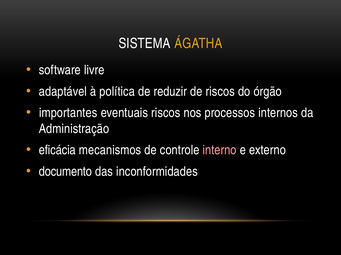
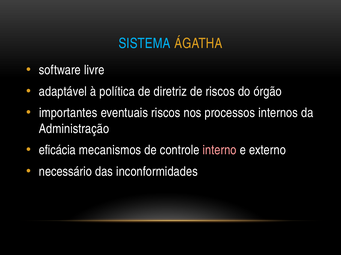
SISTEMA colour: white -> light blue
reduzir: reduzir -> diretriz
documento: documento -> necessário
